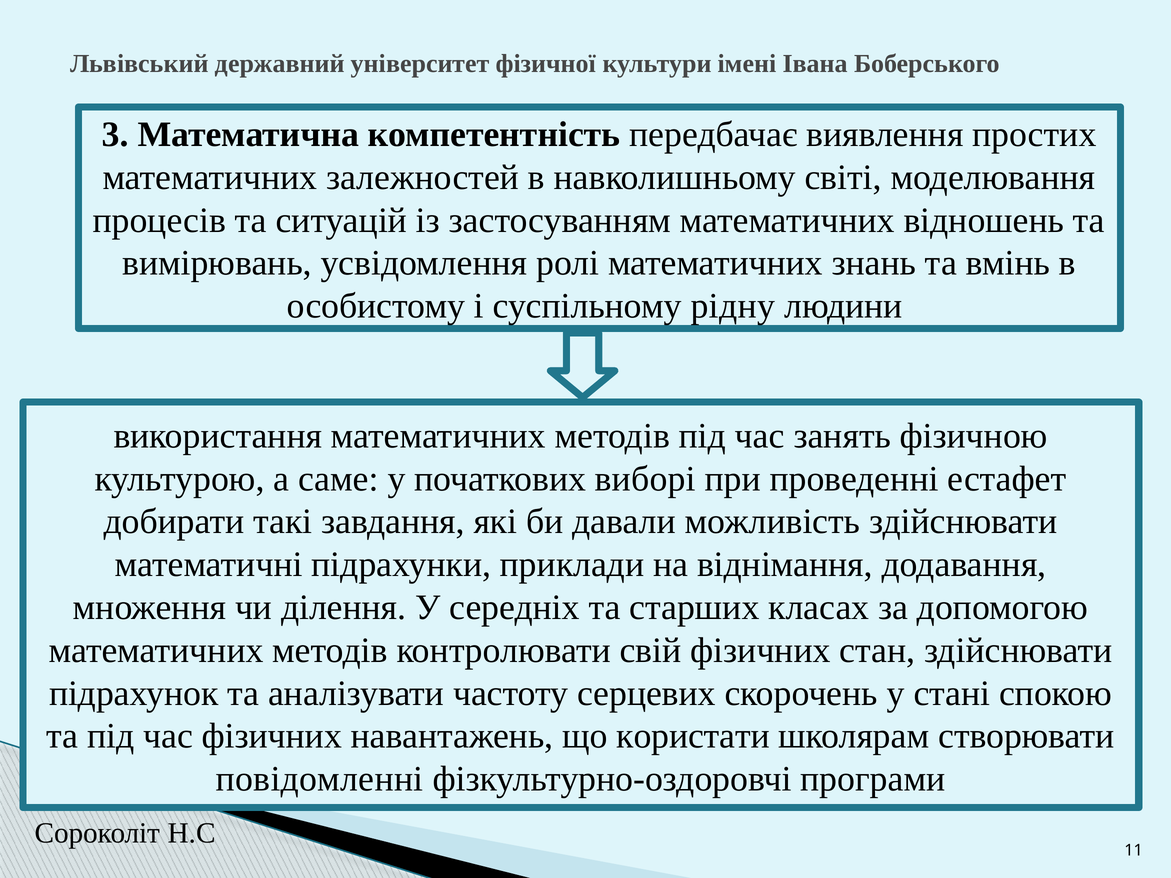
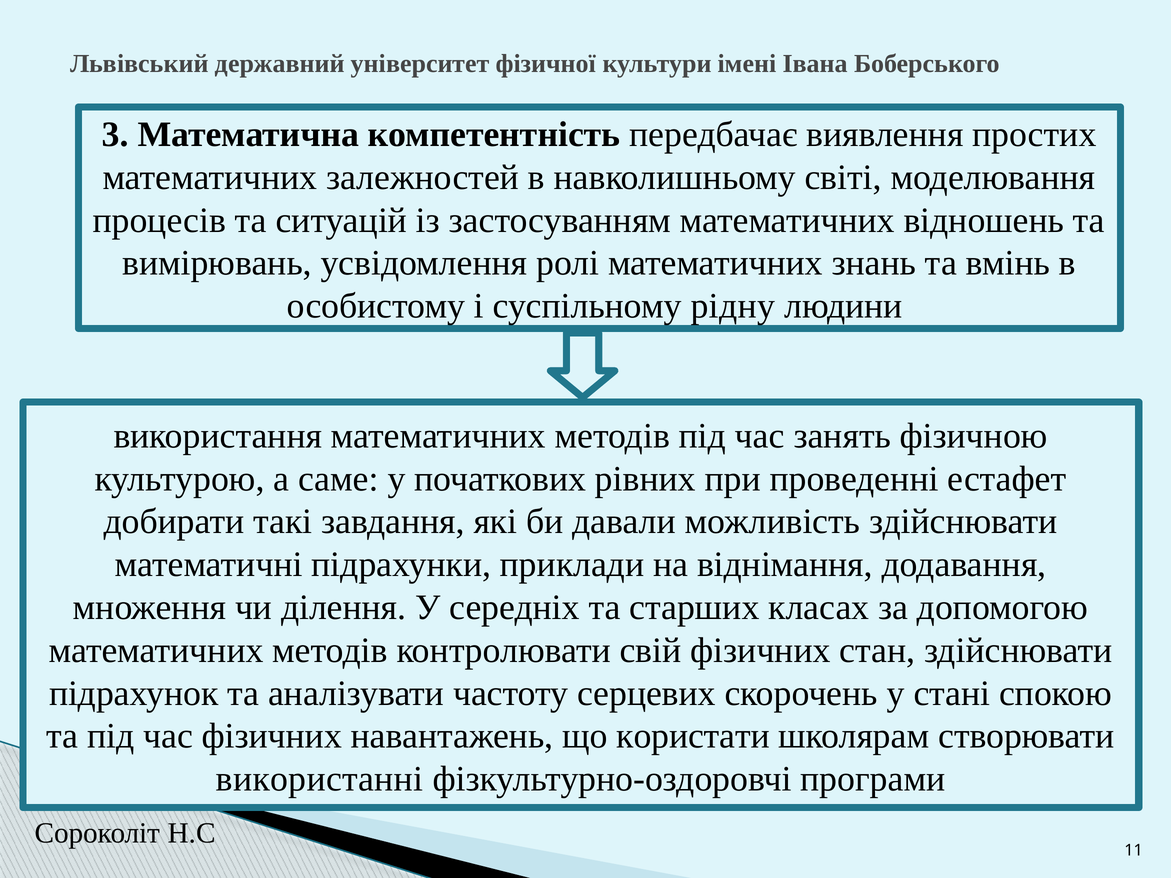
виборі: виборі -> рівних
повідомленні: повідомленні -> використанні
